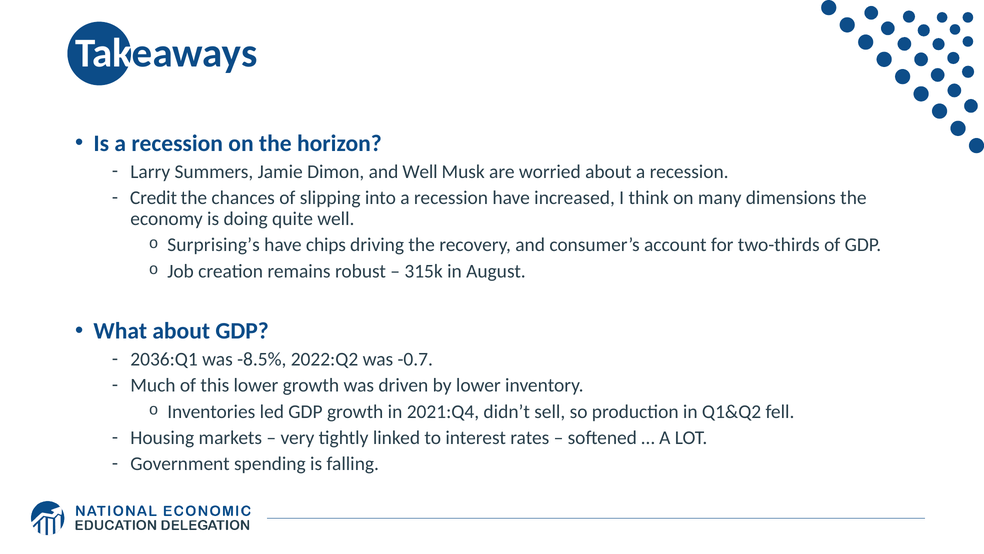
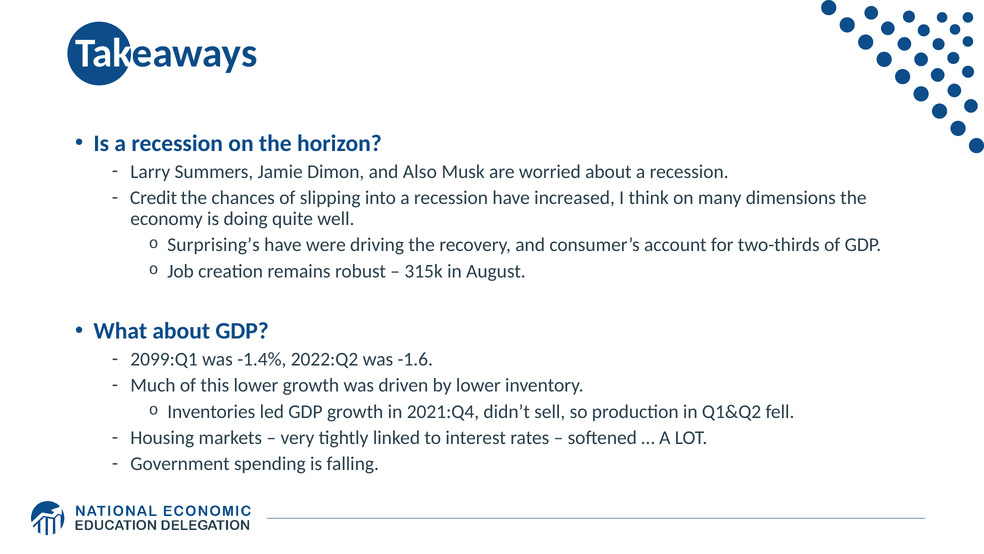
and Well: Well -> Also
chips: chips -> were
2036:Q1: 2036:Q1 -> 2099:Q1
-8.5%: -8.5% -> -1.4%
-0.7: -0.7 -> -1.6
